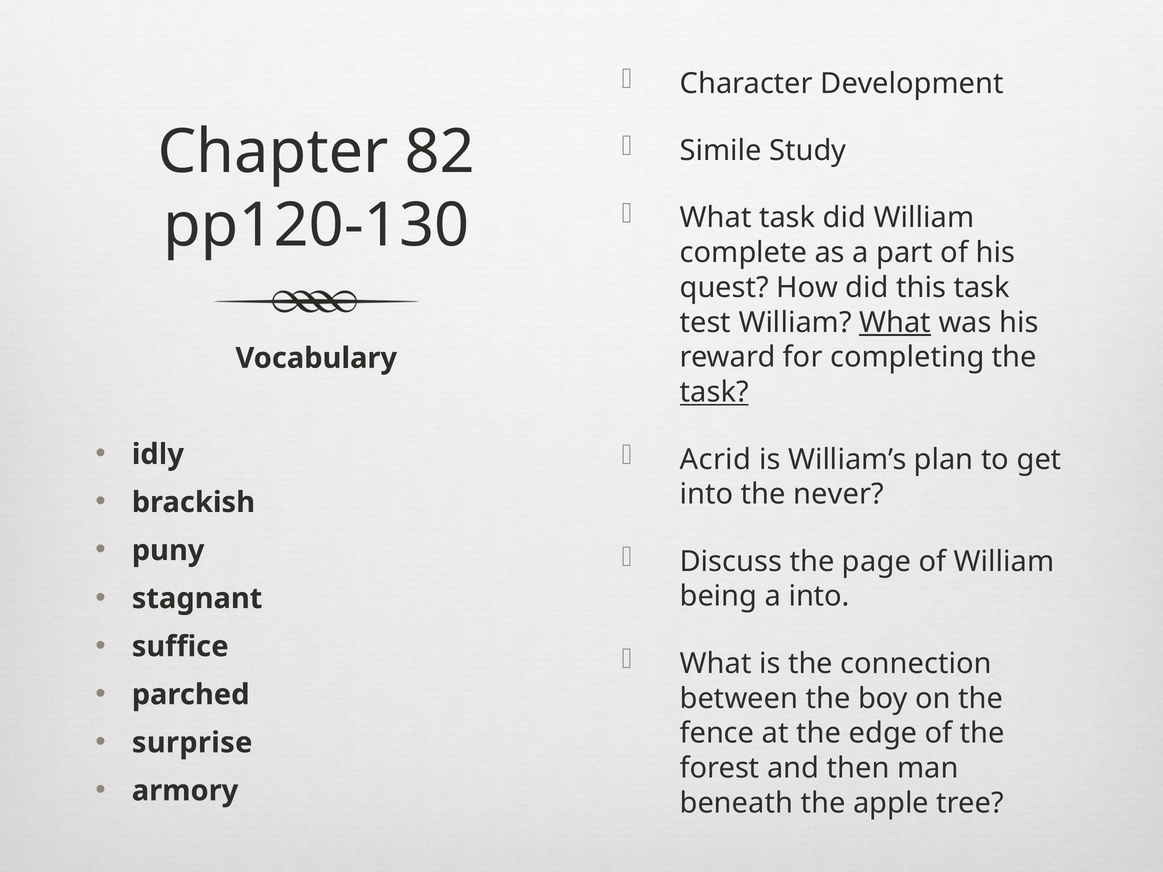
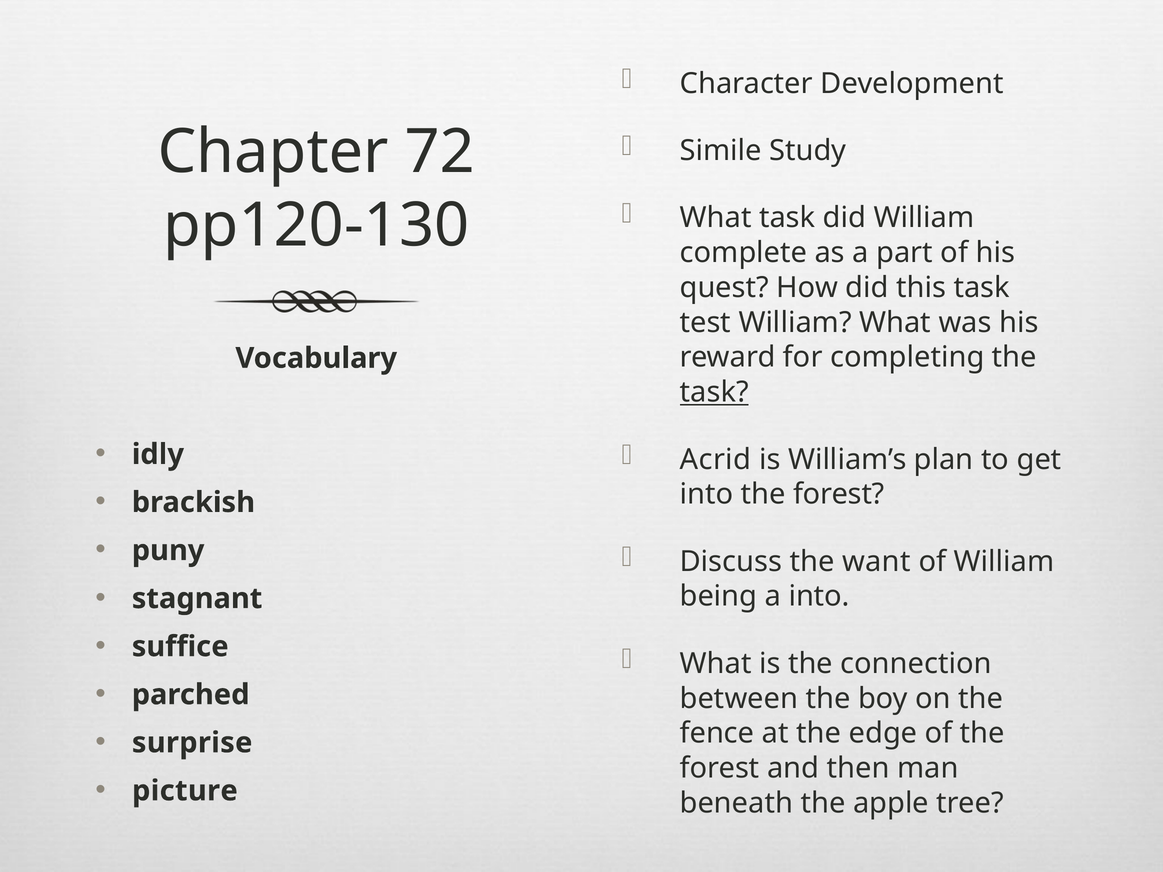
82: 82 -> 72
What at (895, 323) underline: present -> none
into the never: never -> forest
page: page -> want
armory: armory -> picture
